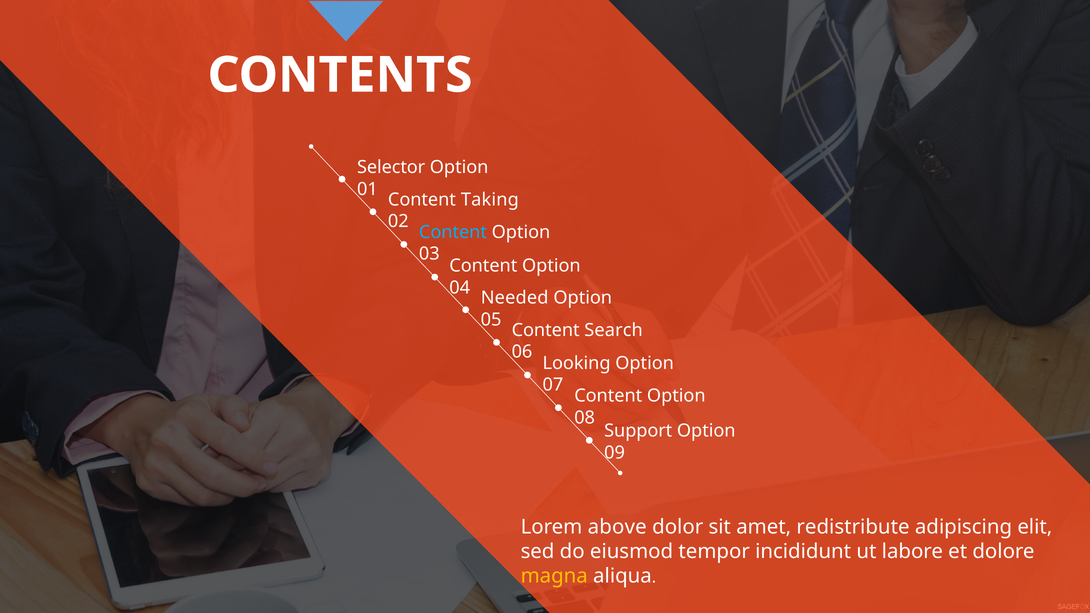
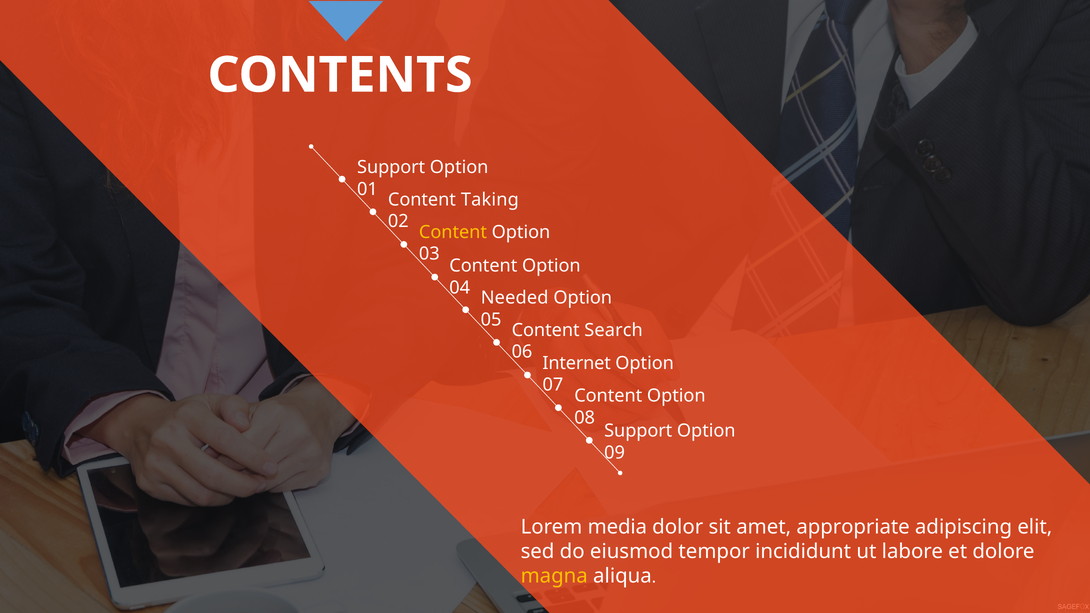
Selector at (391, 167): Selector -> Support
Content at (453, 232) colour: light blue -> yellow
Looking: Looking -> Internet
above: above -> media
redistribute: redistribute -> appropriate
